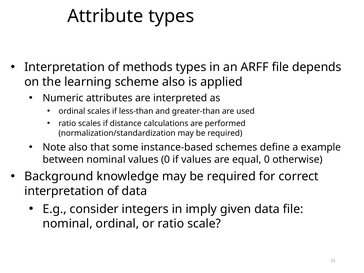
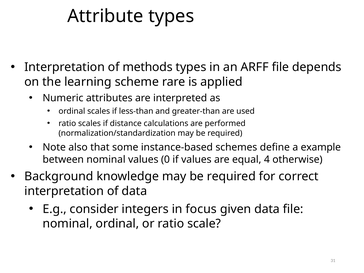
scheme also: also -> rare
equal 0: 0 -> 4
imply: imply -> focus
